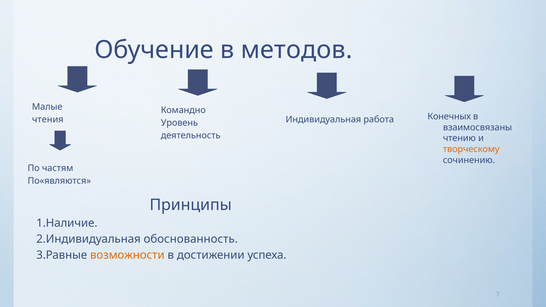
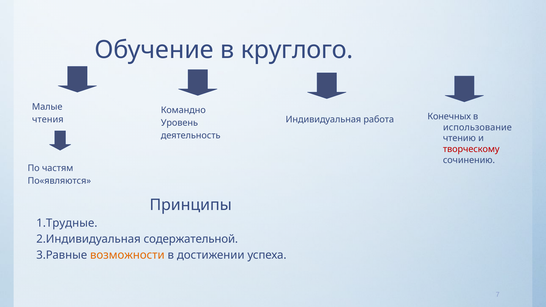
методов: методов -> круглого
взаимосвязаны: взаимосвязаны -> использование
творческому colour: orange -> red
1.Наличие: 1.Наличие -> 1.Трудные
обоснованность: обоснованность -> содержательной
